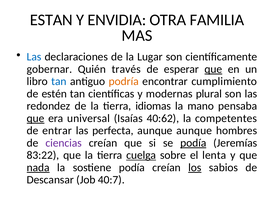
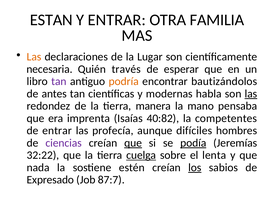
Y ENVIDIA: ENVIDIA -> ENTRAR
Las at (34, 57) colour: blue -> orange
gobernar: gobernar -> necesaria
que at (213, 69) underline: present -> none
tan at (59, 82) colour: blue -> purple
cumplimiento: cumplimiento -> bautizándolos
estén: estén -> antes
plural: plural -> habla
las at (251, 94) underline: none -> present
idiomas: idiomas -> manera
que at (36, 119) underline: present -> none
universal: universal -> imprenta
40:62: 40:62 -> 40:82
perfecta: perfecta -> profecía
aunque aunque: aunque -> difíciles
que at (133, 143) underline: none -> present
83:22: 83:22 -> 32:22
nada underline: present -> none
sostiene podía: podía -> estén
Descansar: Descansar -> Expresado
40:7: 40:7 -> 87:7
